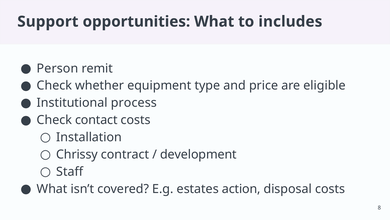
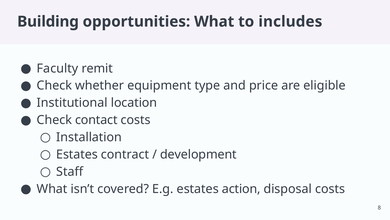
Support: Support -> Building
Person: Person -> Faculty
process: process -> location
Chrissy at (77, 154): Chrissy -> Estates
